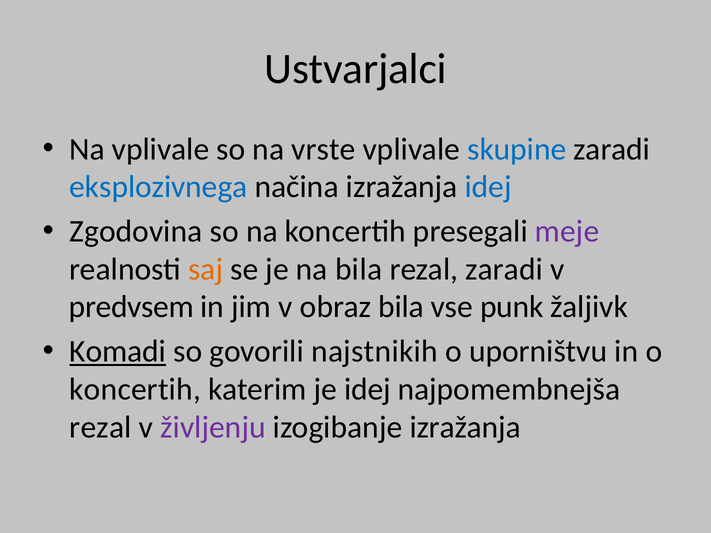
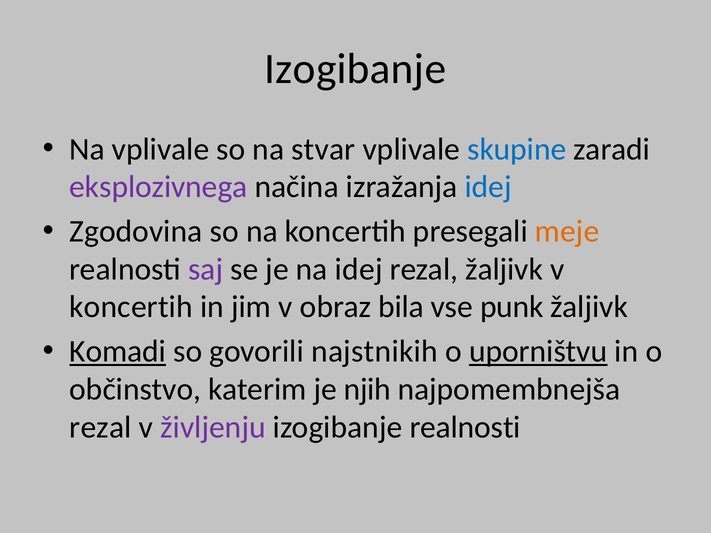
Ustvarjalci at (355, 69): Ustvarjalci -> Izogibanje
vrste: vrste -> stvar
eksplozivnega colour: blue -> purple
meje colour: purple -> orange
saj colour: orange -> purple
na bila: bila -> idej
rezal zaradi: zaradi -> žaljivk
predvsem at (131, 307): predvsem -> koncertih
uporništvu underline: none -> present
koncertih at (135, 389): koncertih -> občinstvo
je idej: idej -> njih
izogibanje izražanja: izražanja -> realnosti
